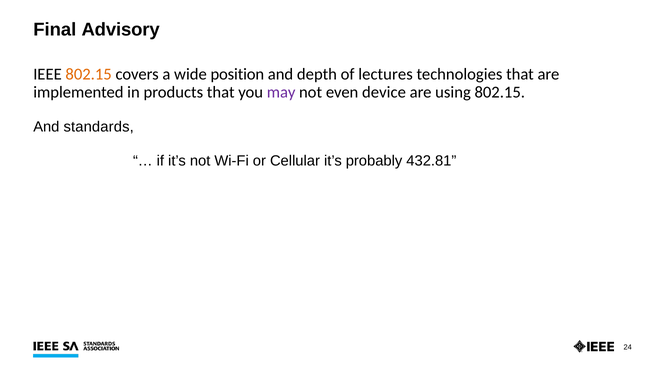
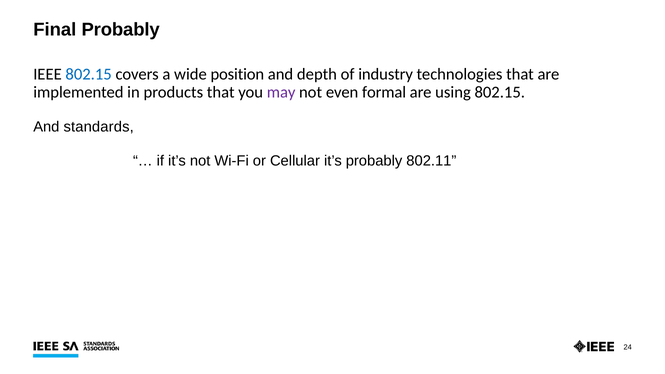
Final Advisory: Advisory -> Probably
802.15 at (89, 74) colour: orange -> blue
lectures: lectures -> industry
device: device -> formal
432.81: 432.81 -> 802.11
